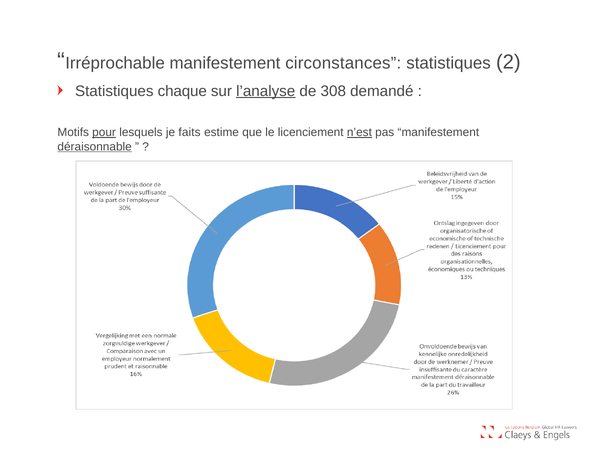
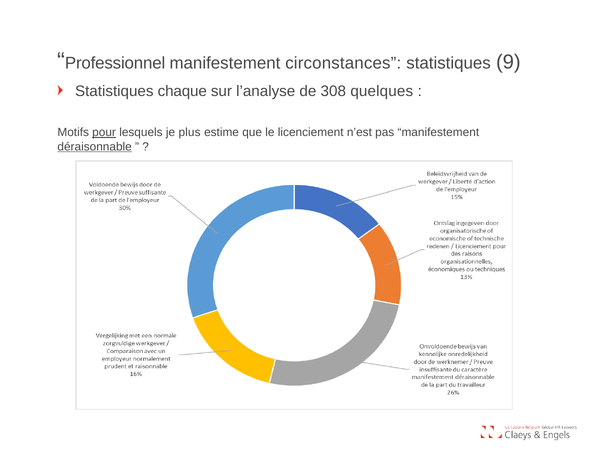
Irréprochable: Irréprochable -> Professionnel
2: 2 -> 9
l’analyse underline: present -> none
demandé: demandé -> quelques
faits: faits -> plus
n’est underline: present -> none
